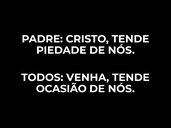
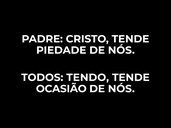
VENHA: VENHA -> TENDO
